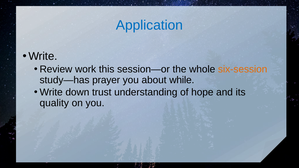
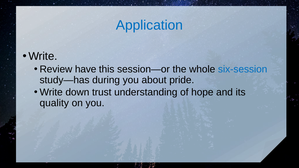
work: work -> have
six-session colour: orange -> blue
prayer: prayer -> during
while: while -> pride
